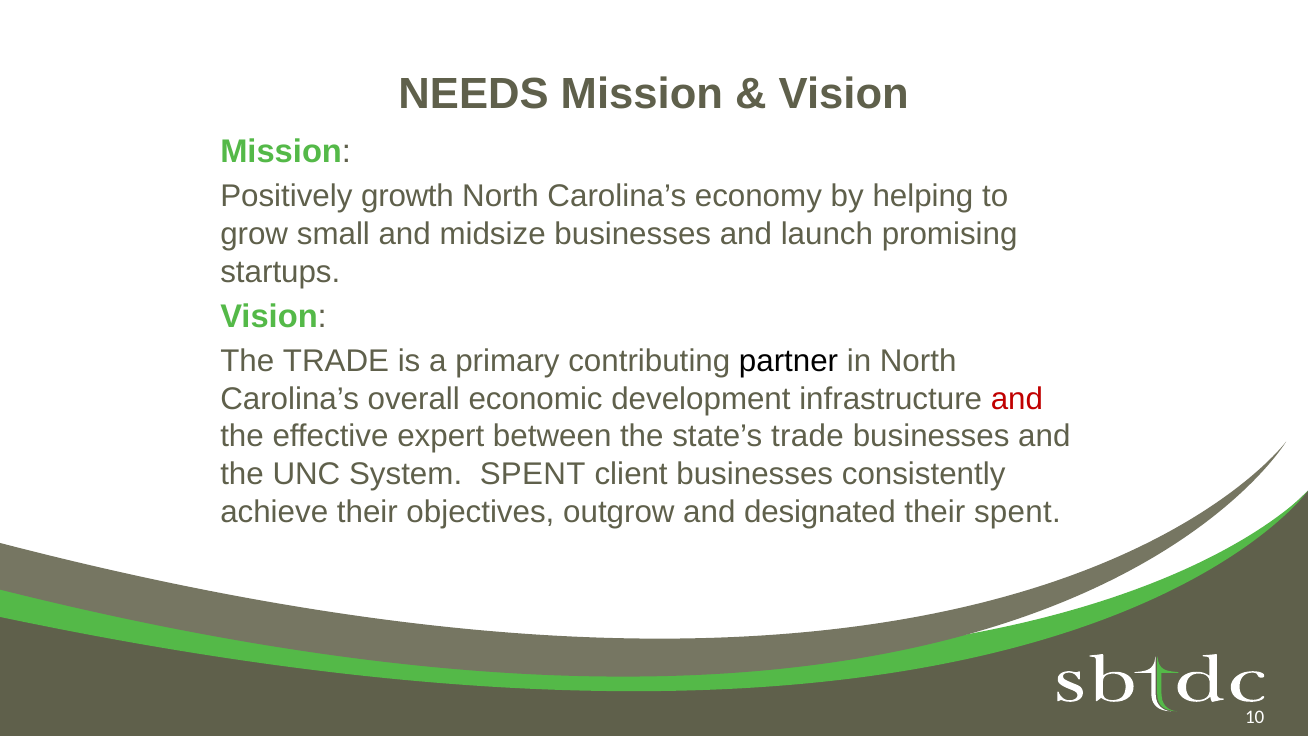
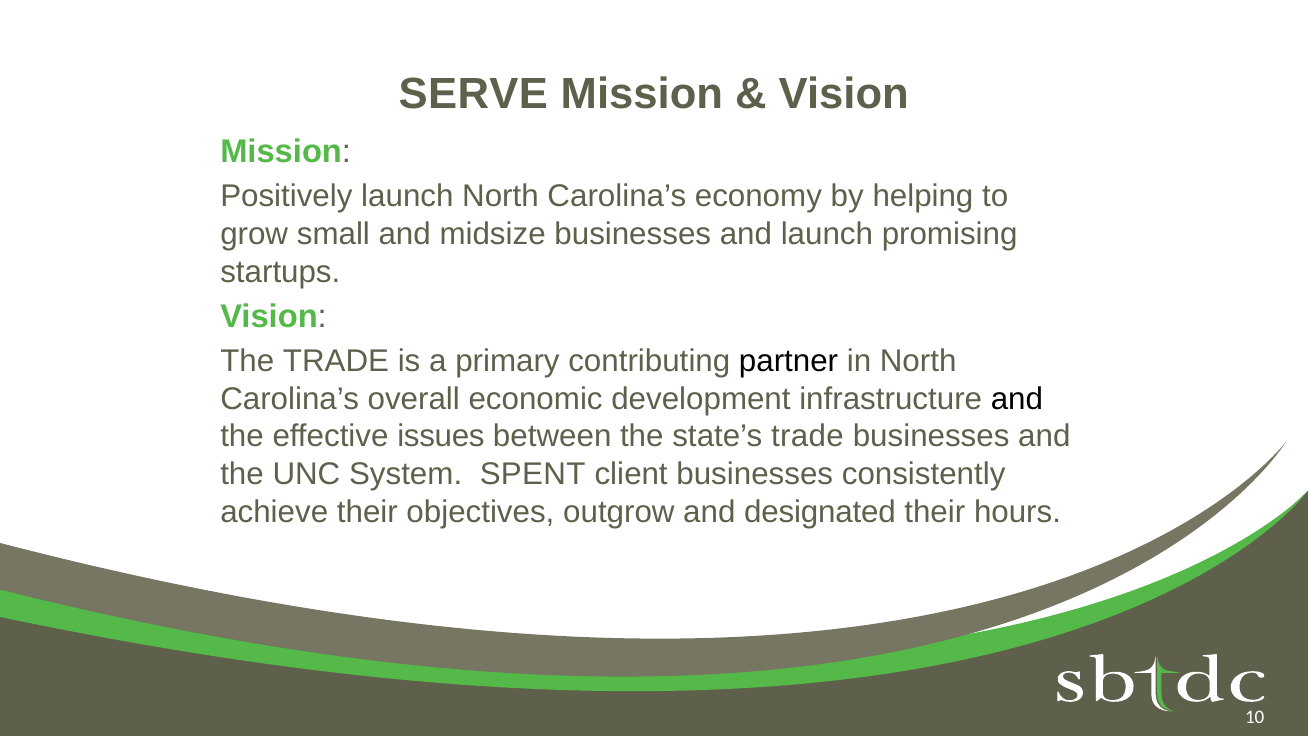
NEEDS: NEEDS -> SERVE
Positively growth: growth -> launch
and at (1017, 399) colour: red -> black
expert: expert -> issues
their spent: spent -> hours
